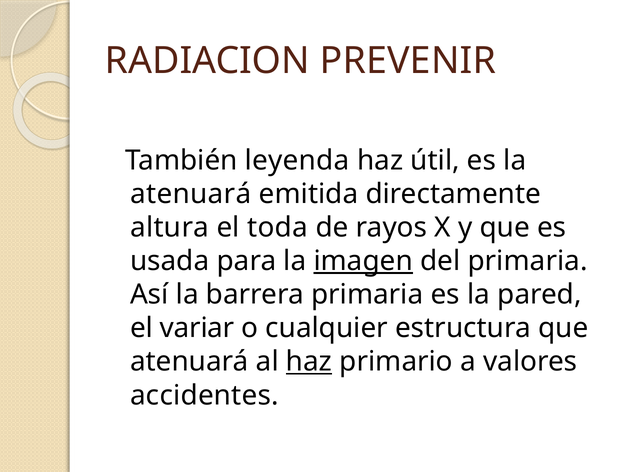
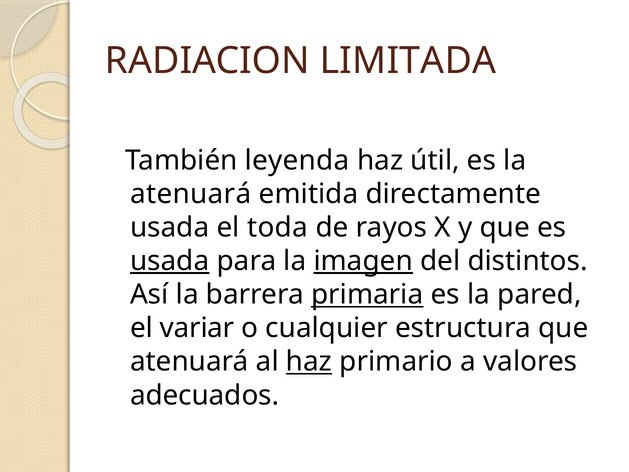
PREVENIR: PREVENIR -> LIMITADA
altura at (170, 227): altura -> usada
usada at (170, 261) underline: none -> present
del primaria: primaria -> distintos
primaria at (367, 294) underline: none -> present
accidentes: accidentes -> adecuados
